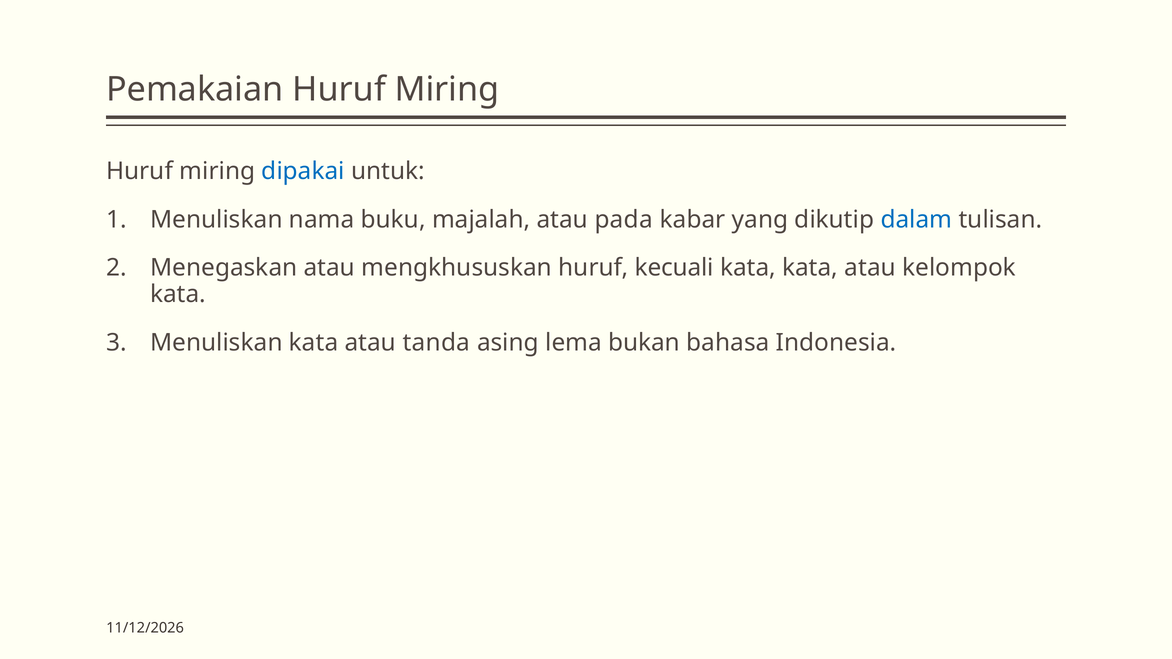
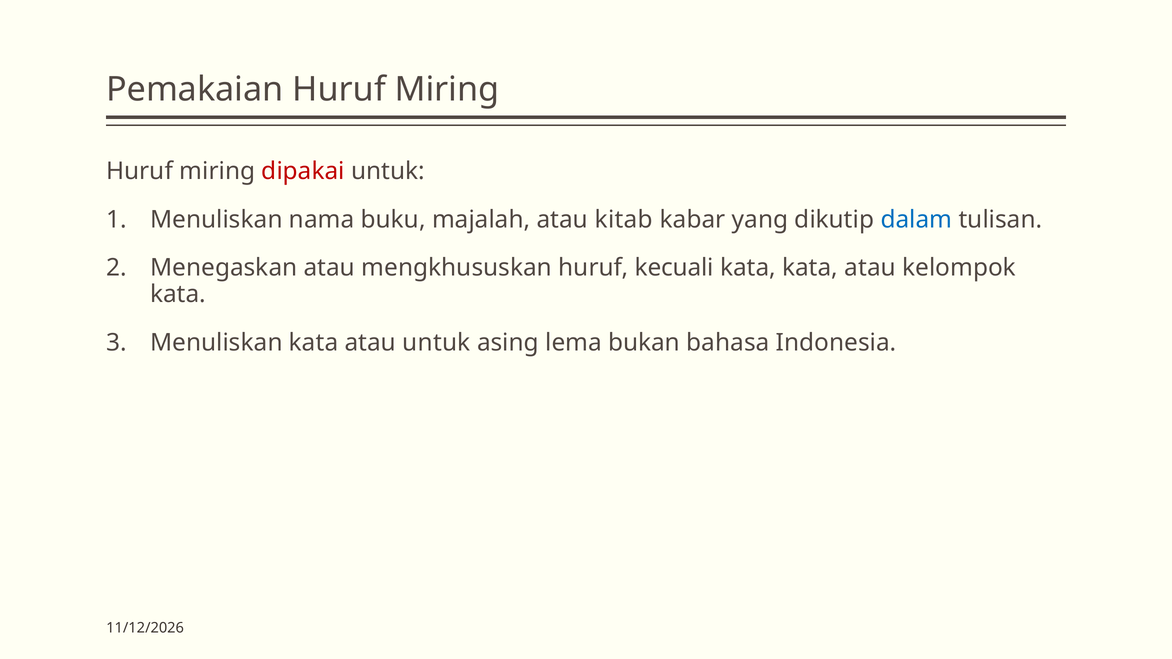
dipakai colour: blue -> red
pada: pada -> kitab
atau tanda: tanda -> untuk
